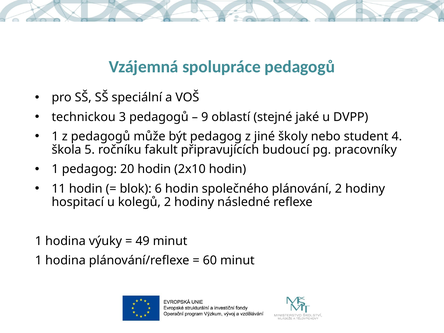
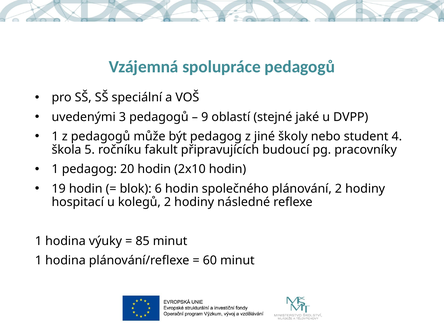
technickou: technickou -> uvedenými
11: 11 -> 19
49: 49 -> 85
